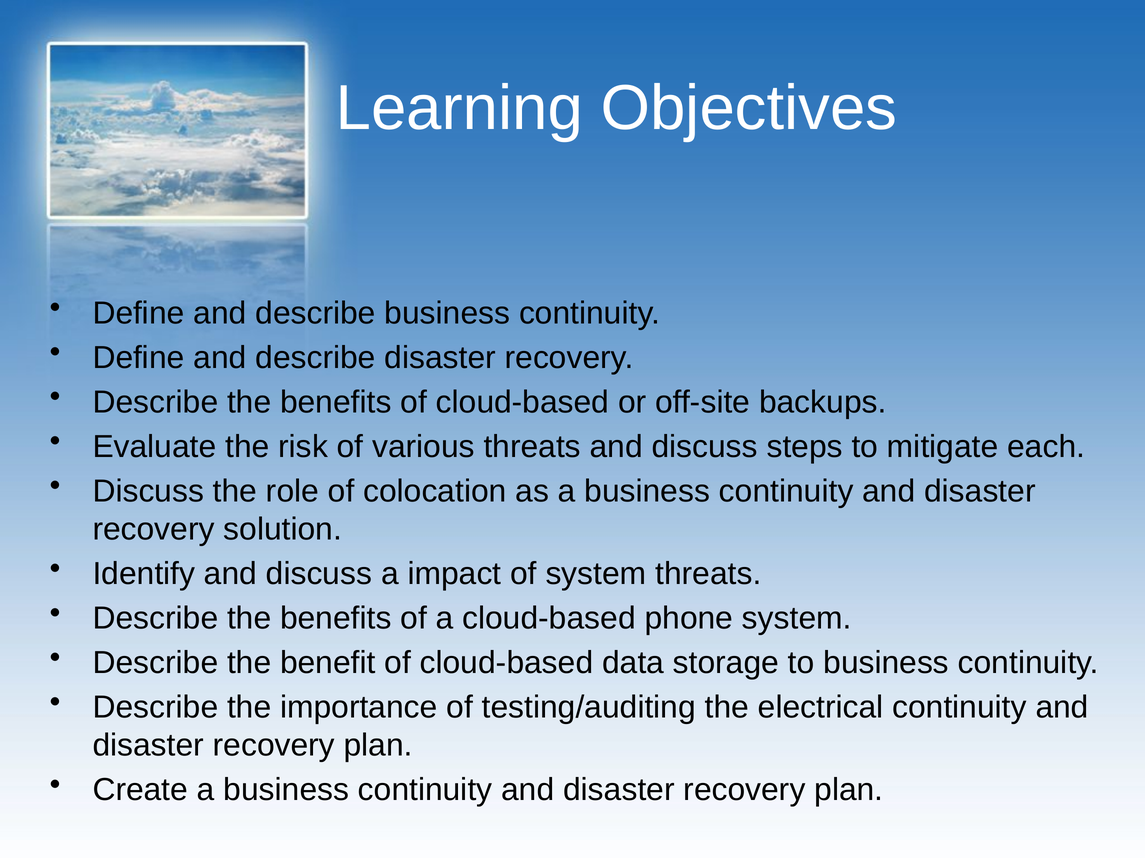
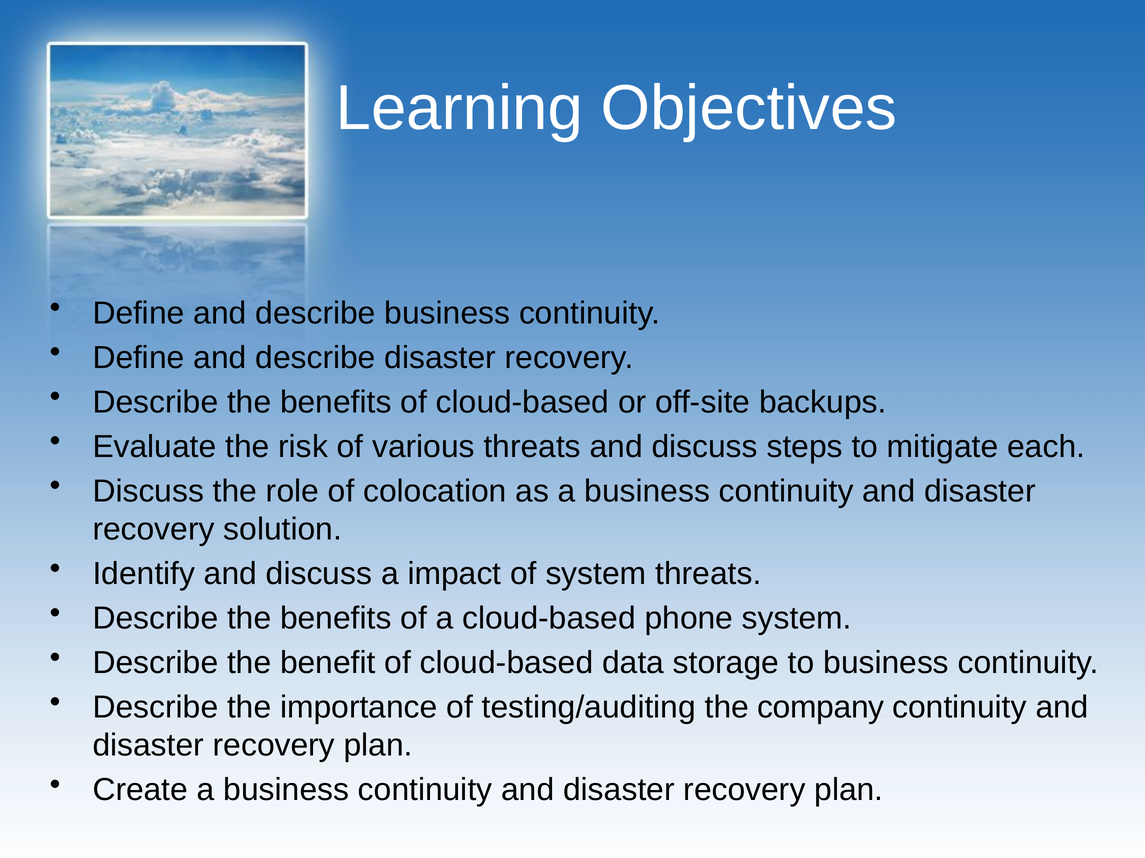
electrical: electrical -> company
